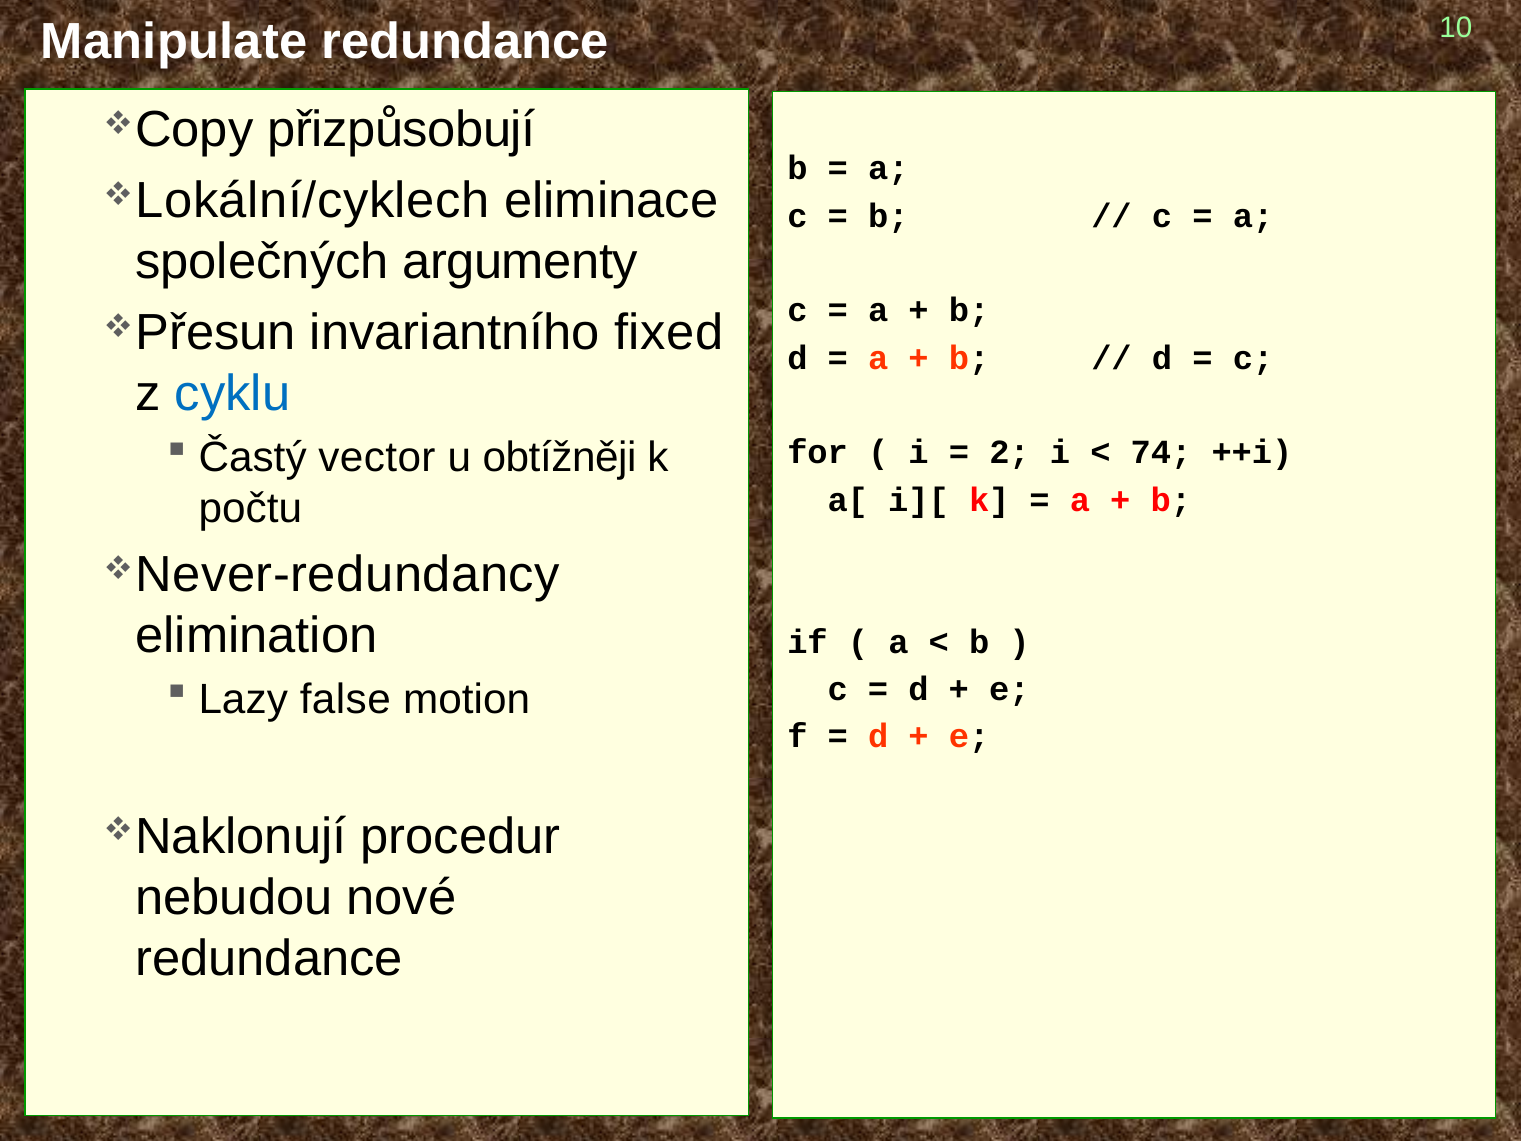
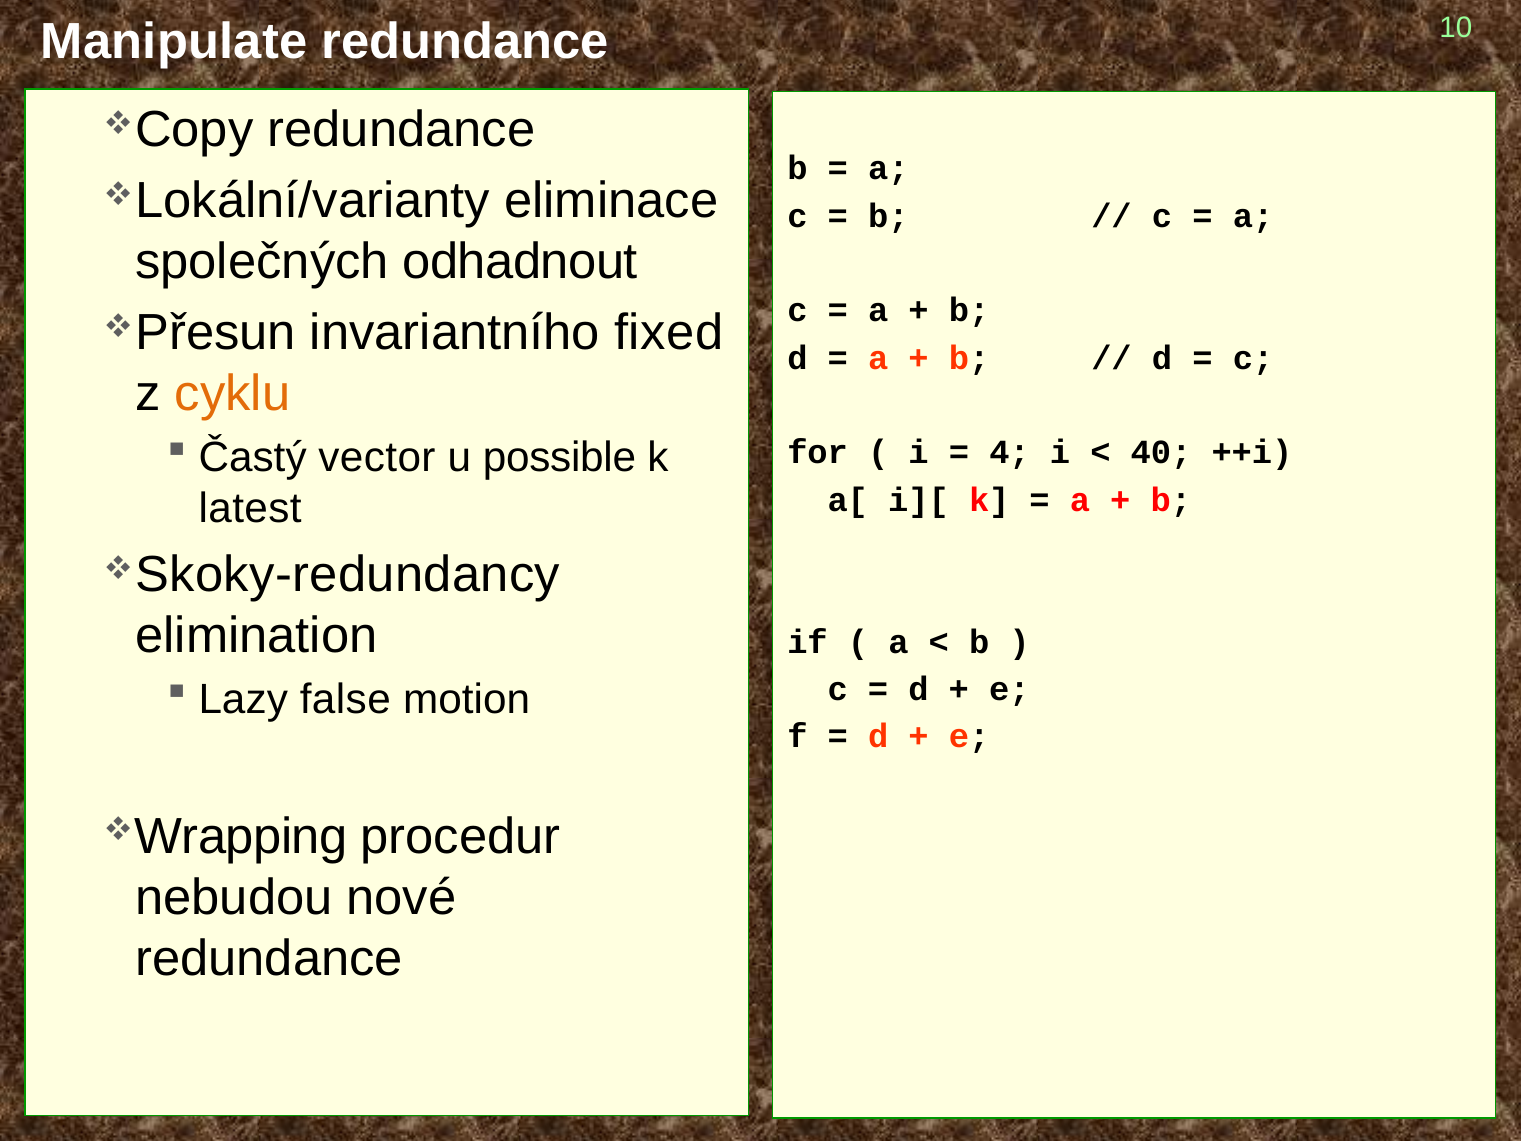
Copy přizpůsobují: přizpůsobují -> redundance
Lokální/cyklech: Lokální/cyklech -> Lokální/varianty
argumenty: argumenty -> odhadnout
cyklu colour: blue -> orange
obtížněji: obtížněji -> possible
2: 2 -> 4
74: 74 -> 40
počtu: počtu -> latest
Never-redundancy: Never-redundancy -> Skoky-redundancy
Naklonují: Naklonují -> Wrapping
